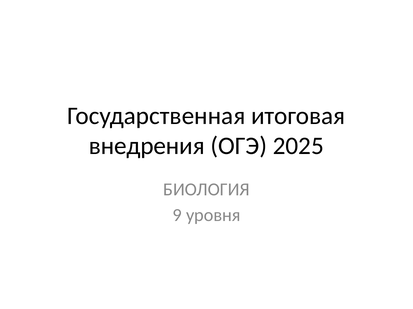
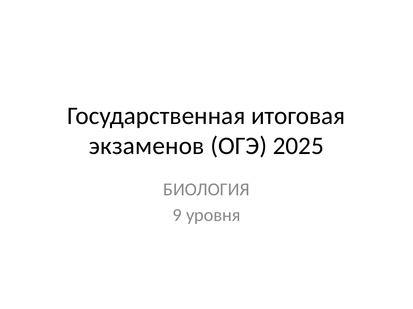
внедрения: внедрения -> экзаменов
